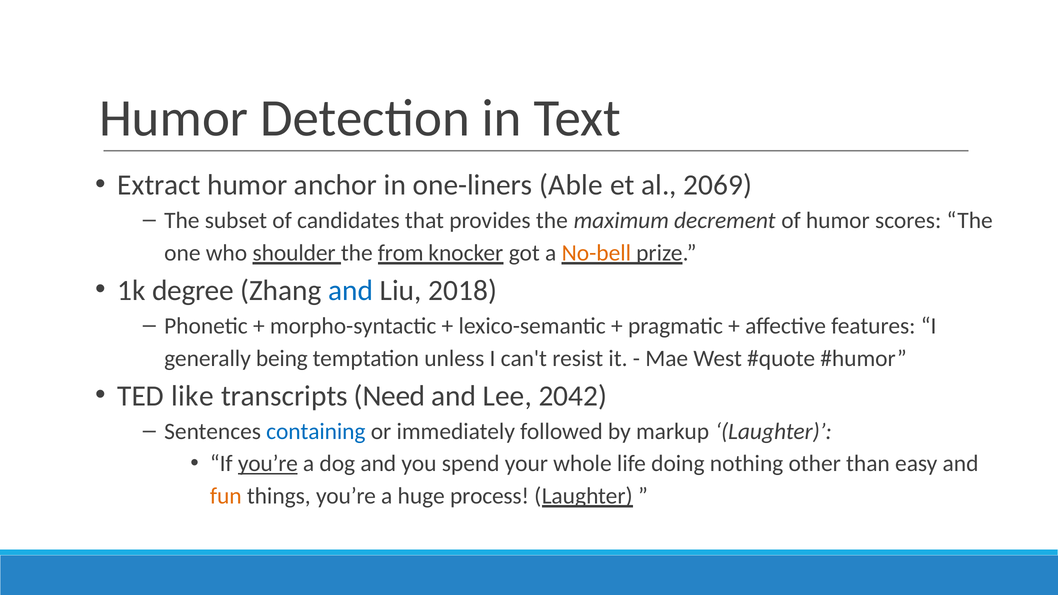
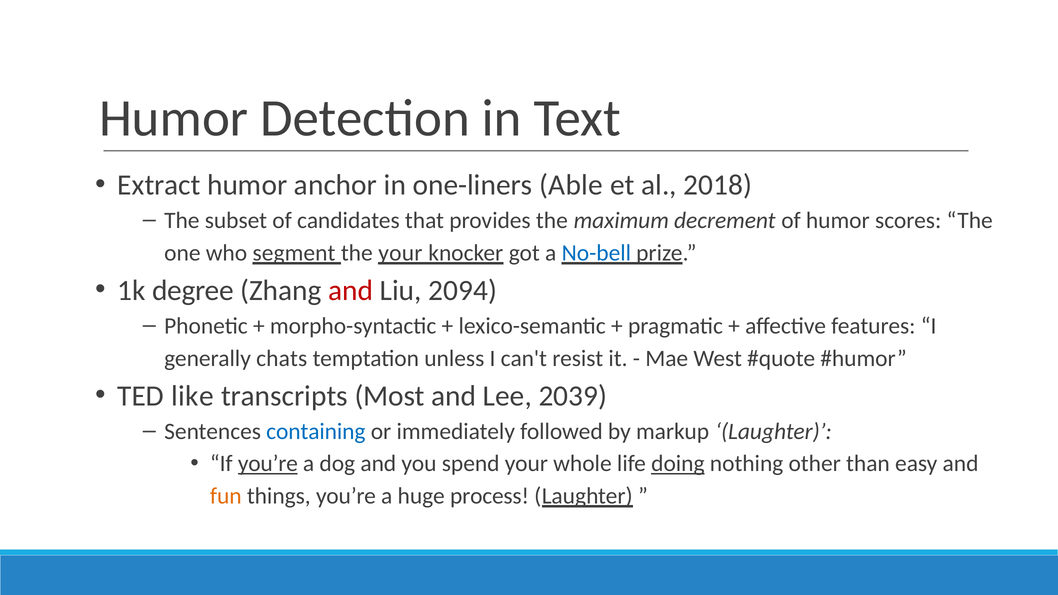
2069: 2069 -> 2018
shoulder: shoulder -> segment
the from: from -> your
No-bell colour: orange -> blue
and at (351, 291) colour: blue -> red
2018: 2018 -> 2094
being: being -> chats
Need: Need -> Most
2042: 2042 -> 2039
doing underline: none -> present
